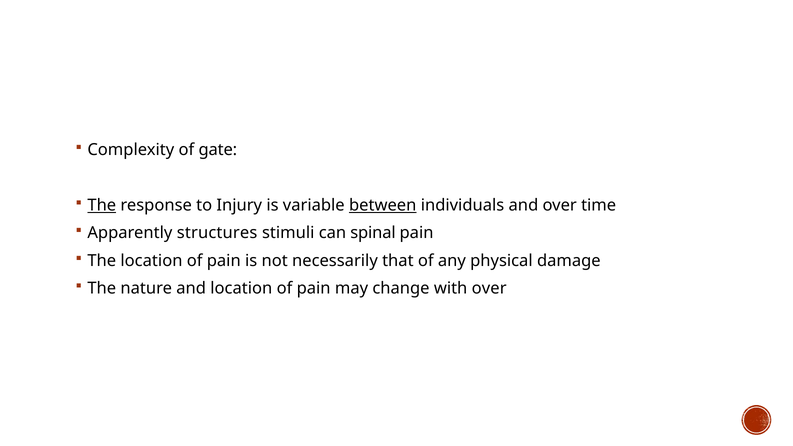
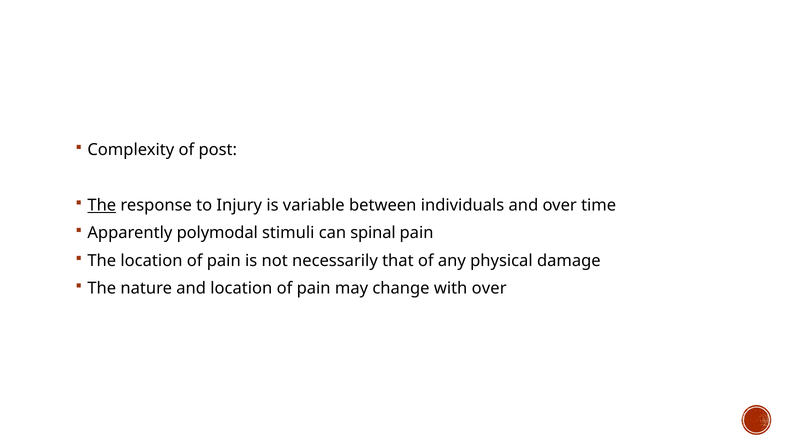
gate: gate -> post
between underline: present -> none
structures: structures -> polymodal
